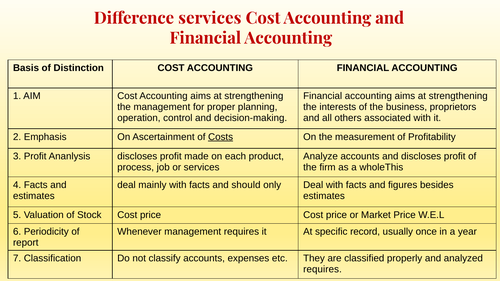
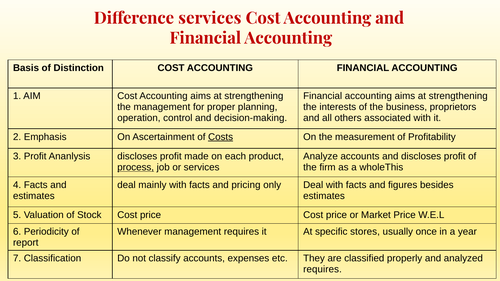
process underline: none -> present
should: should -> pricing
record: record -> stores
